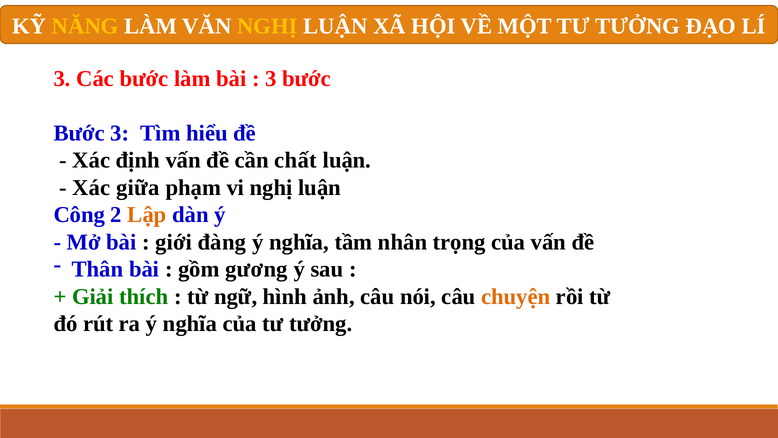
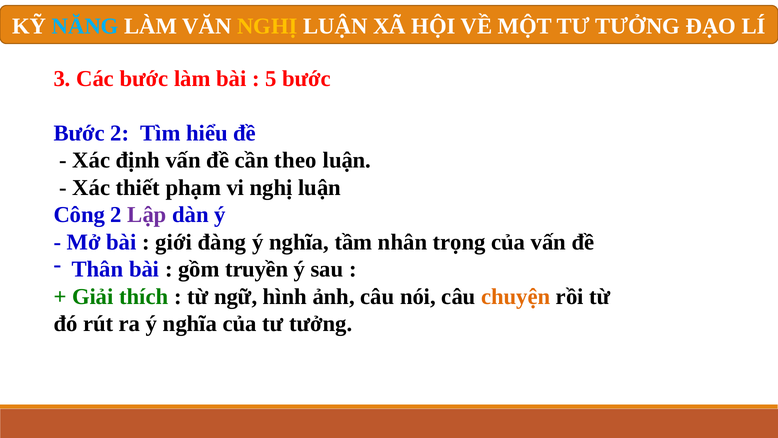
NĂNG colour: yellow -> light blue
3 at (271, 79): 3 -> 5
Bước 3: 3 -> 2
chất: chất -> theo
giữa: giữa -> thiết
Lập colour: orange -> purple
gương: gương -> truyền
